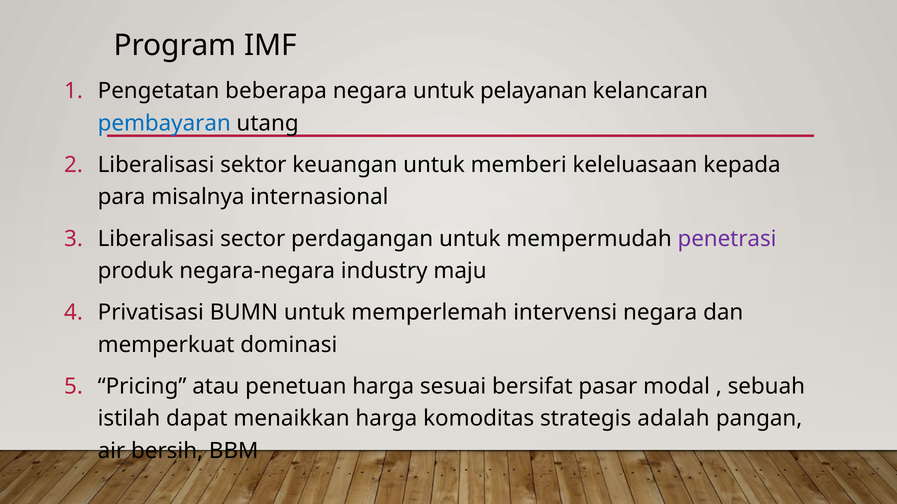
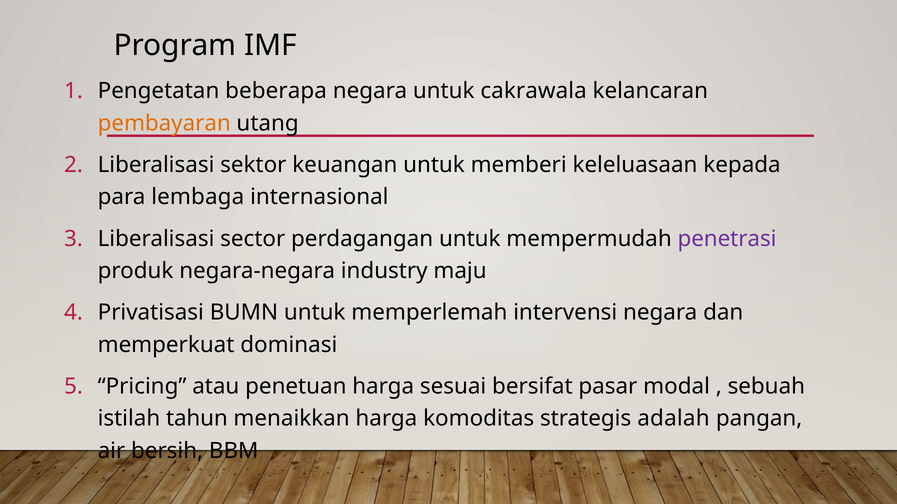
pelayanan: pelayanan -> cakrawala
pembayaran colour: blue -> orange
misalnya: misalnya -> lembaga
dapat: dapat -> tahun
